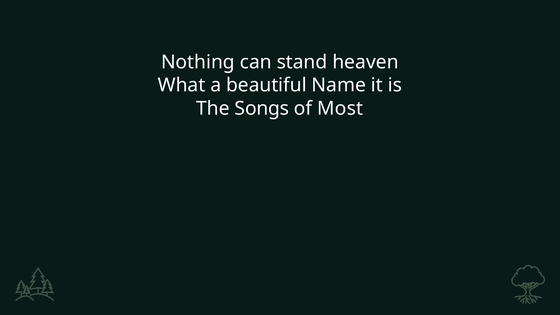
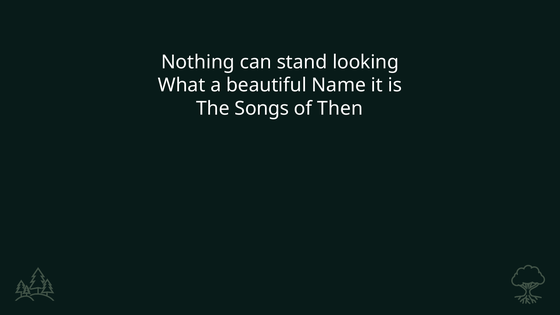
heaven: heaven -> looking
Most: Most -> Then
